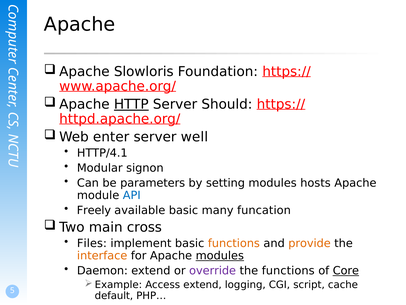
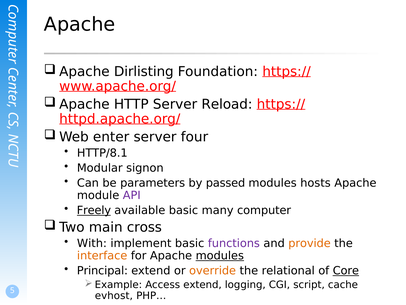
Slowloris: Slowloris -> Dirlisting
HTTP underline: present -> none
Should: Should -> Reload
well: well -> four
HTTP/4.1: HTTP/4.1 -> HTTP/8.1
setting: setting -> passed
API colour: blue -> purple
Freely underline: none -> present
funcation: funcation -> computer
Files: Files -> With
functions at (234, 243) colour: orange -> purple
Daemon: Daemon -> Principal
override colour: purple -> orange
the functions: functions -> relational
default: default -> evhost
